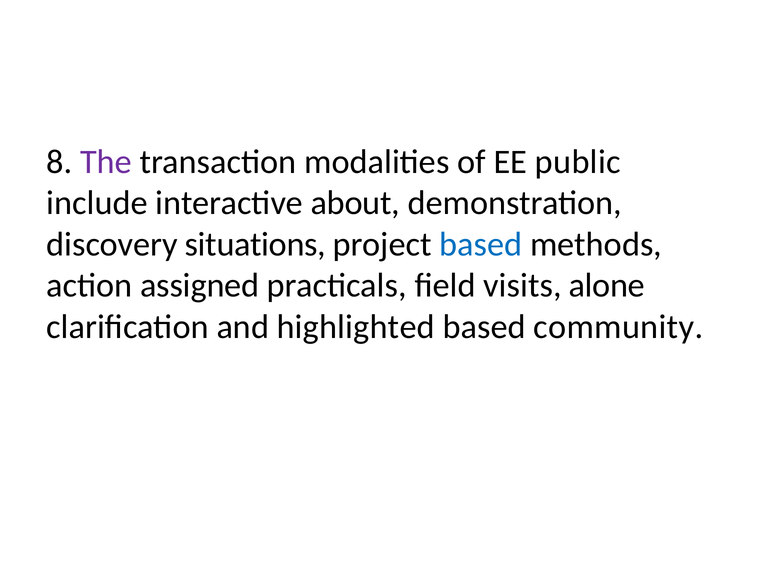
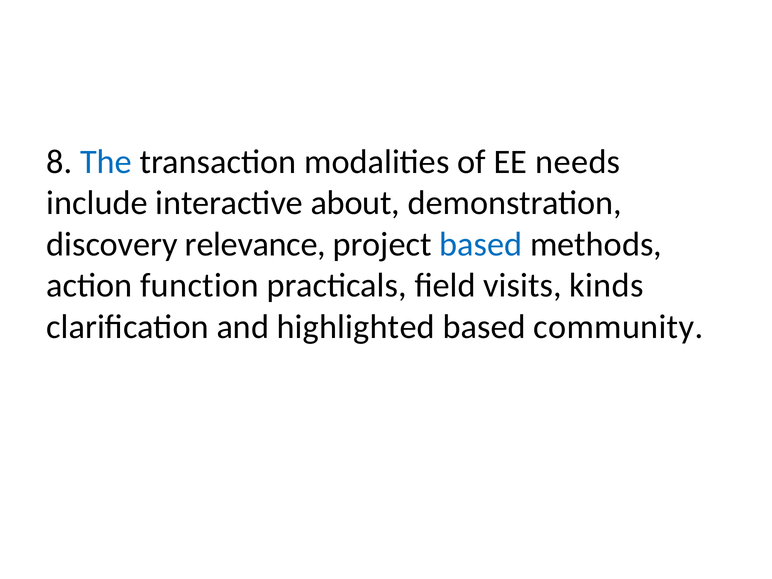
The colour: purple -> blue
public: public -> needs
situations: situations -> relevance
assigned: assigned -> function
alone: alone -> kinds
